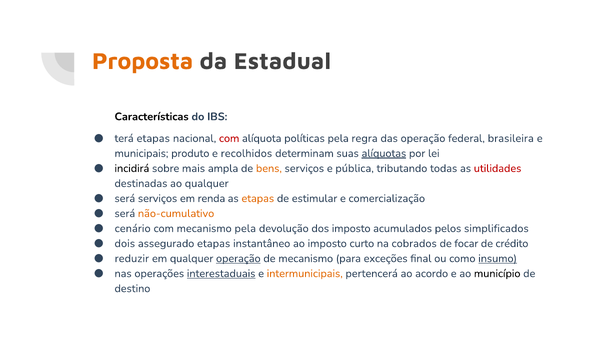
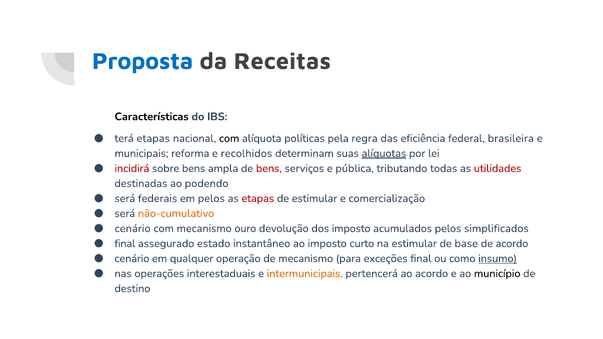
Proposta colour: orange -> blue
Estadual: Estadual -> Receitas
com at (229, 138) colour: red -> black
das operação: operação -> eficiência
produto: produto -> reforma
incidirá colour: black -> red
sobre mais: mais -> bens
bens at (269, 168) colour: orange -> red
ao qualquer: qualquer -> podendo
será serviços: serviços -> federais
em renda: renda -> pelos
etapas at (258, 199) colour: orange -> red
mecanismo pela: pela -> ouro
dois at (125, 244): dois -> final
assegurado etapas: etapas -> estado
na cobrados: cobrados -> estimular
focar: focar -> base
de crédito: crédito -> acordo
reduzir at (132, 259): reduzir -> cenário
operação at (238, 259) underline: present -> none
interestaduais underline: present -> none
